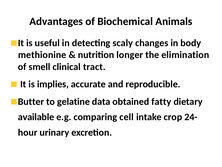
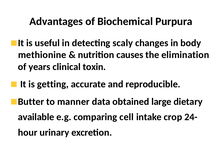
Animals: Animals -> Purpura
longer: longer -> causes
smell: smell -> years
tract: tract -> toxin
implies: implies -> getting
gelatine: gelatine -> manner
fatty: fatty -> large
